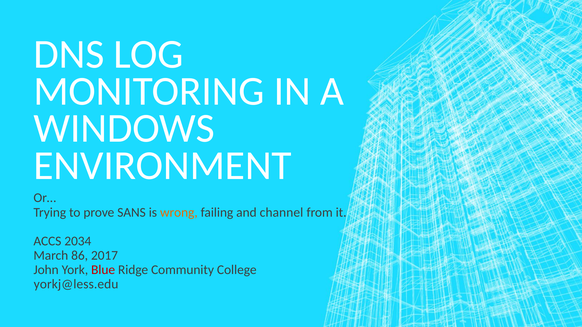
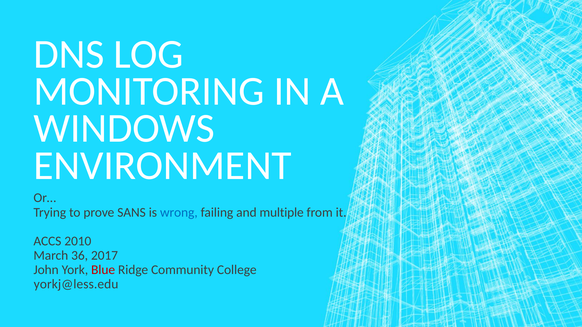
wrong colour: orange -> blue
channel: channel -> multiple
2034: 2034 -> 2010
86: 86 -> 36
